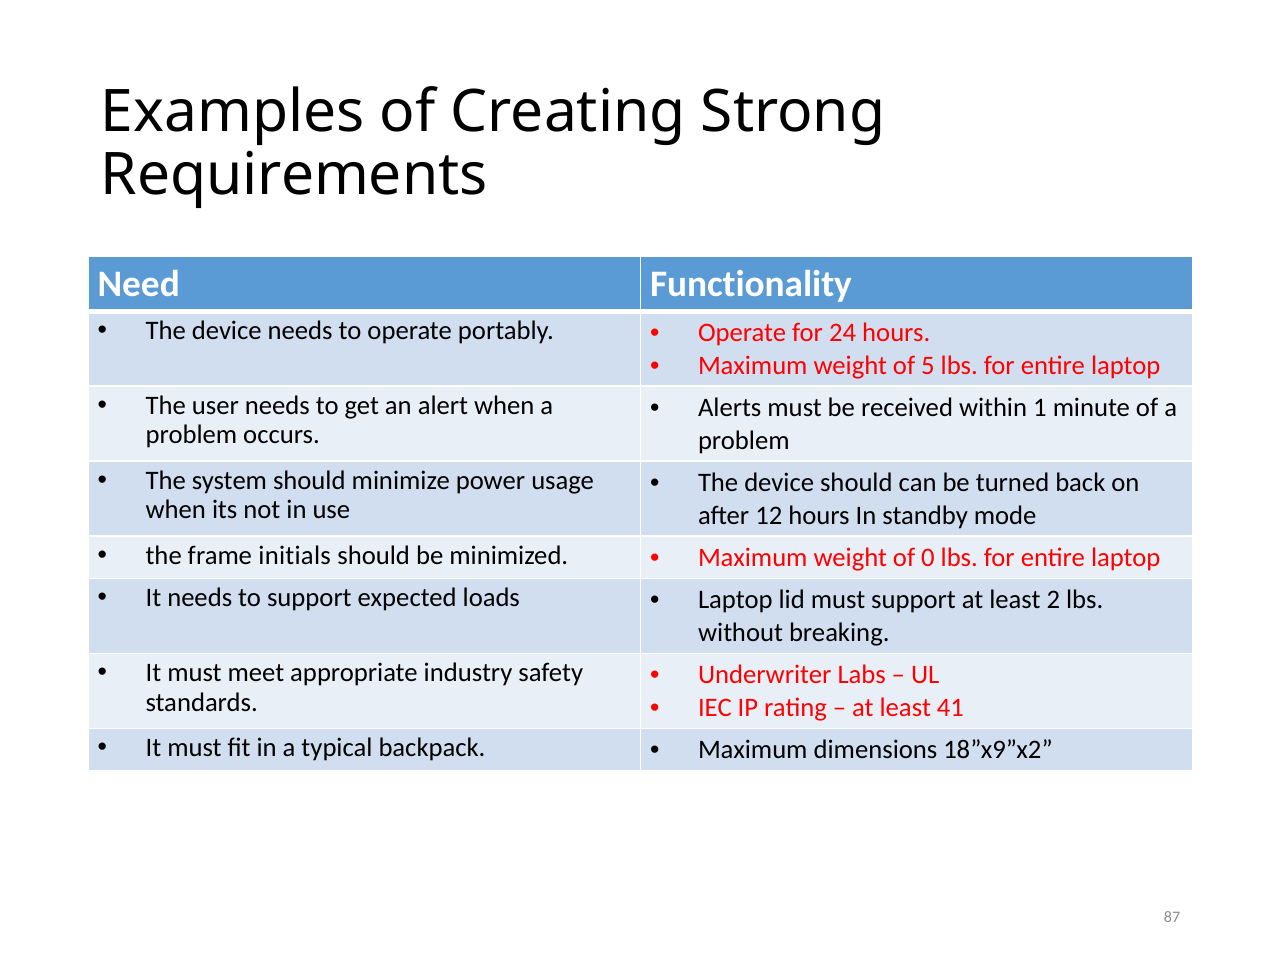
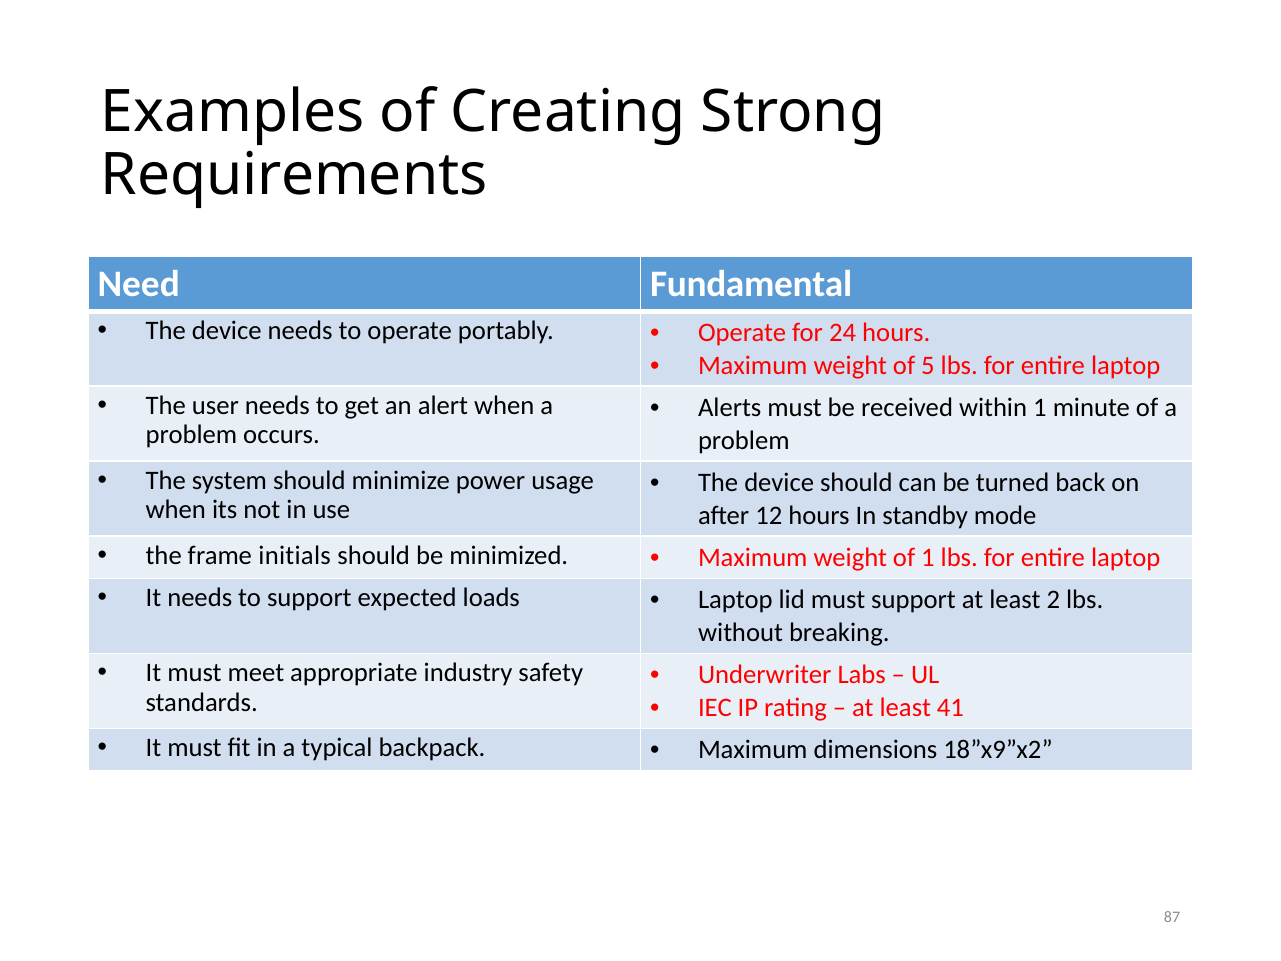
Functionality: Functionality -> Fundamental
of 0: 0 -> 1
